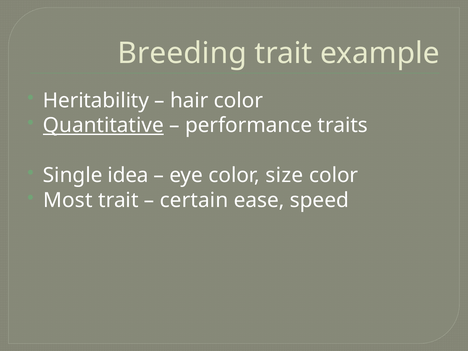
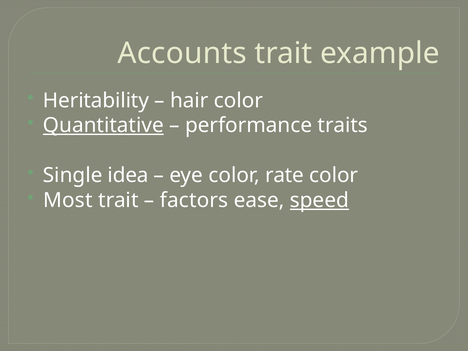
Breeding: Breeding -> Accounts
size: size -> rate
certain: certain -> factors
speed underline: none -> present
